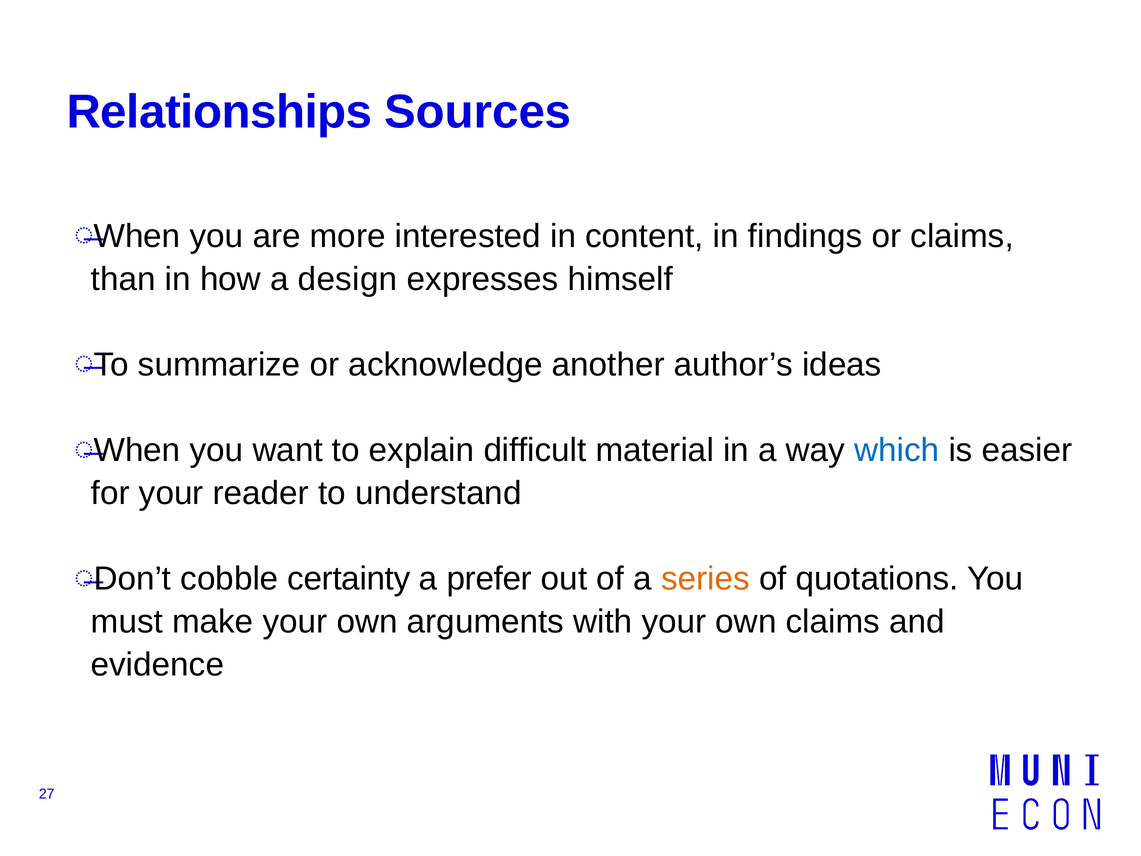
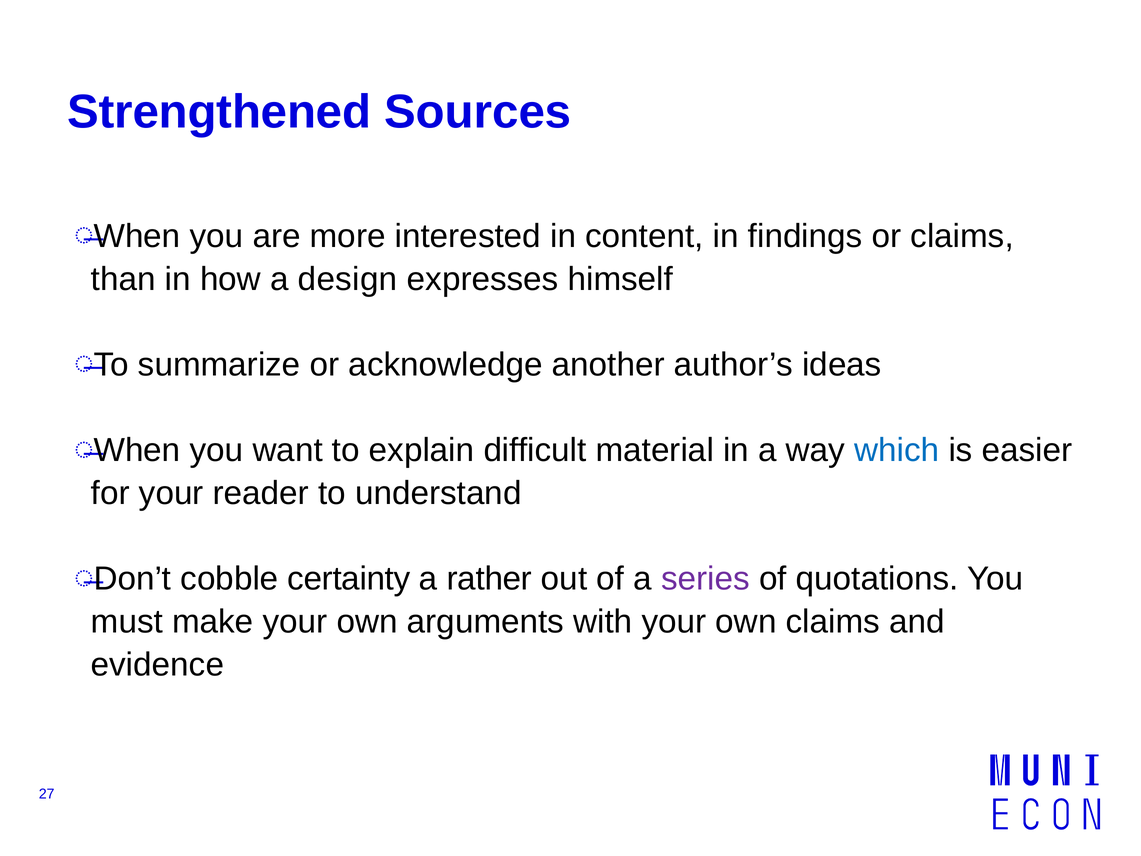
Relationships: Relationships -> Strengthened
prefer: prefer -> rather
series colour: orange -> purple
